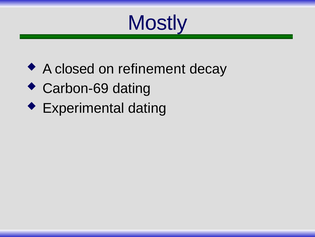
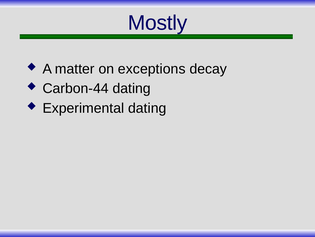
closed: closed -> matter
refinement: refinement -> exceptions
Carbon-69: Carbon-69 -> Carbon-44
